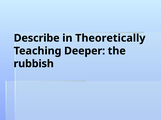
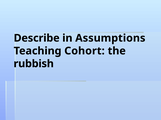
Theoretically: Theoretically -> Assumptions
Deeper: Deeper -> Cohort
